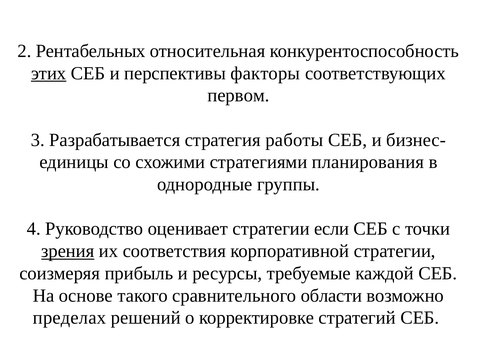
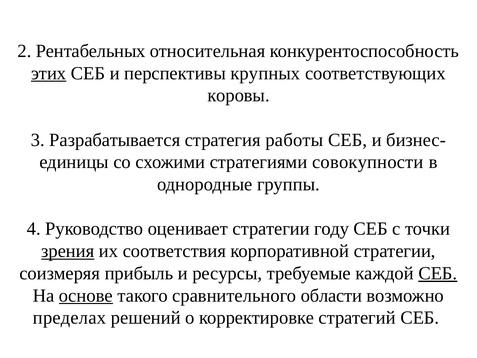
факторы: факторы -> крупных
первом: первом -> коровы
планирования: планирования -> совокупности
если: если -> году
СЕБ at (438, 273) underline: none -> present
основе underline: none -> present
